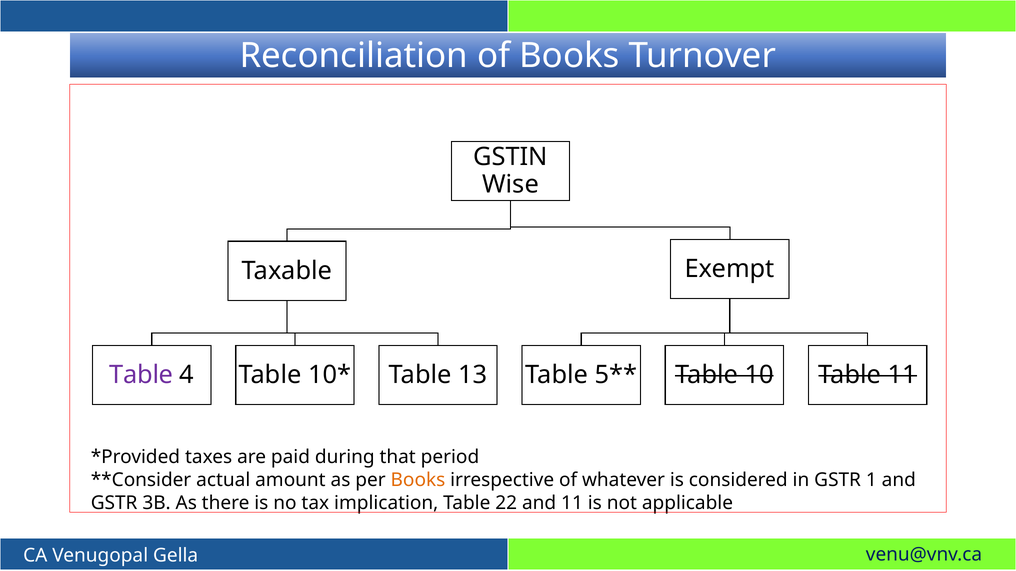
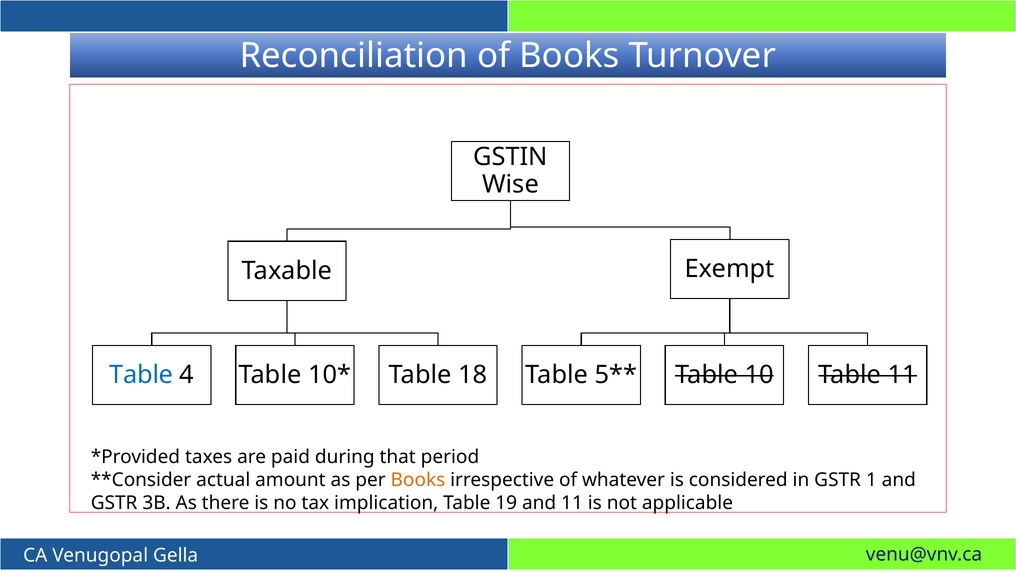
Table at (141, 375) colour: purple -> blue
13: 13 -> 18
22: 22 -> 19
